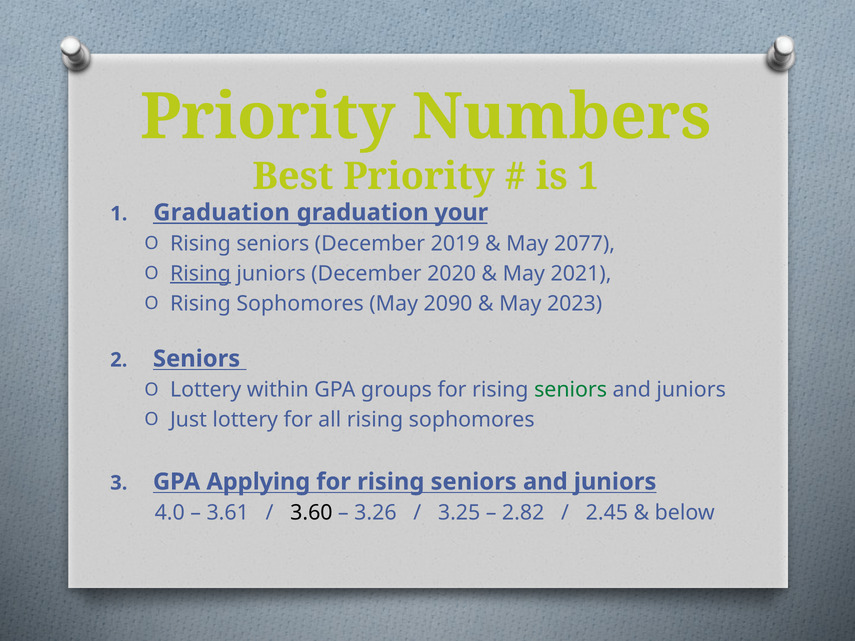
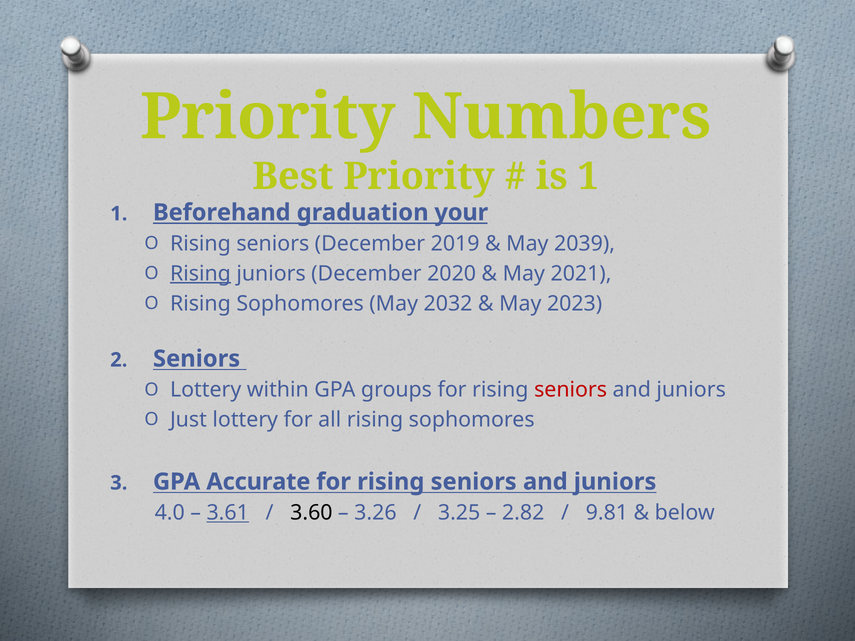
1 Graduation: Graduation -> Beforehand
2077: 2077 -> 2039
2090: 2090 -> 2032
seniors at (571, 390) colour: green -> red
Applying: Applying -> Accurate
3.61 underline: none -> present
2.45: 2.45 -> 9.81
